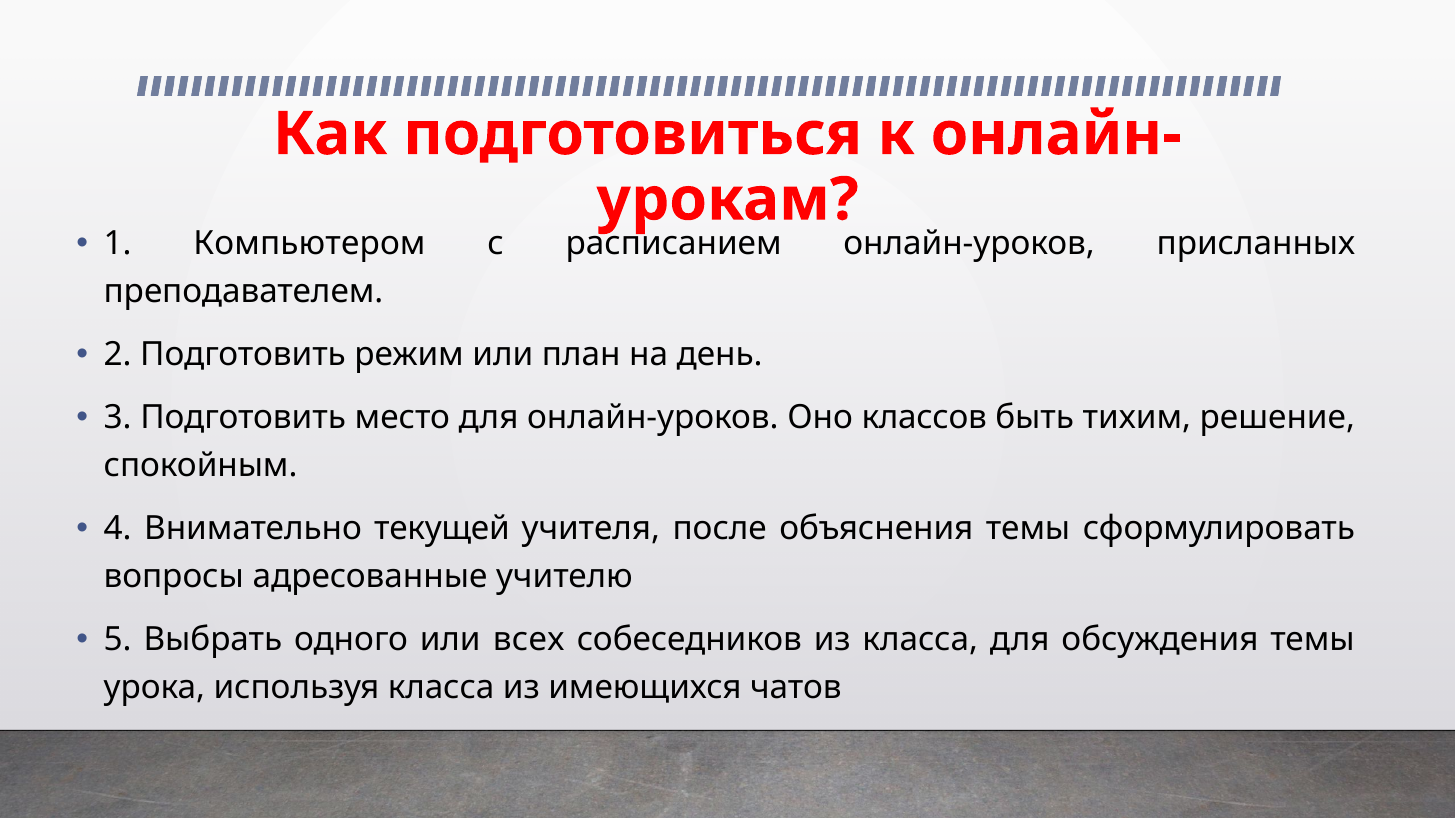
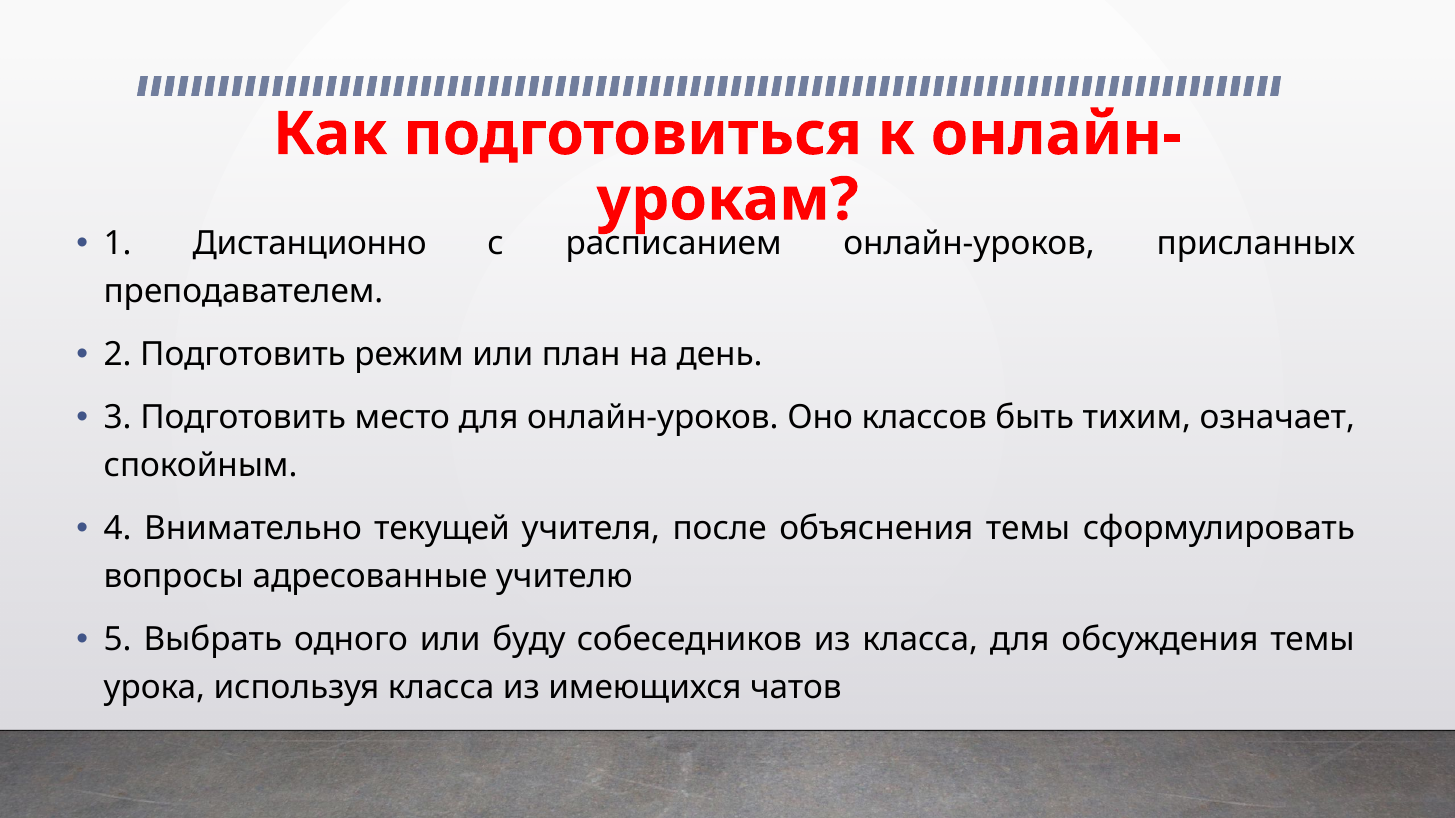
Компьютером: Компьютером -> Дистанционно
решение: решение -> означает
всех: всех -> буду
